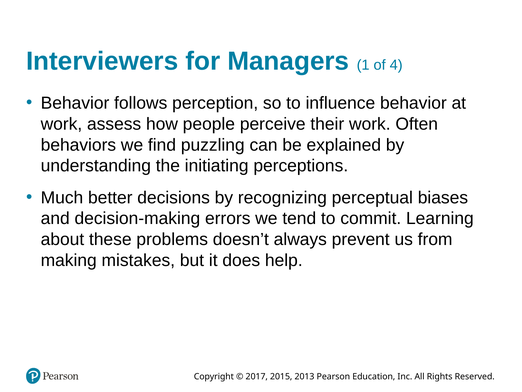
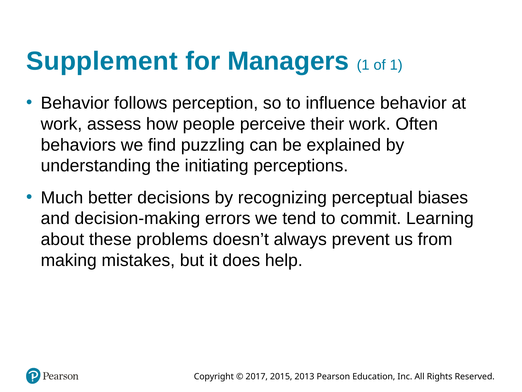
Interviewers: Interviewers -> Supplement
of 4: 4 -> 1
